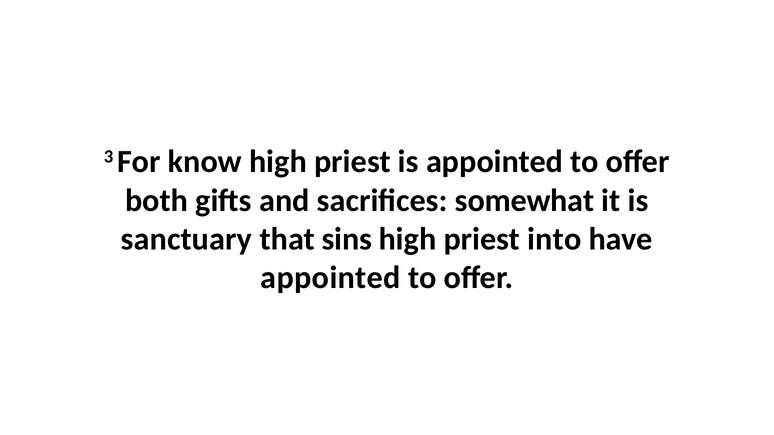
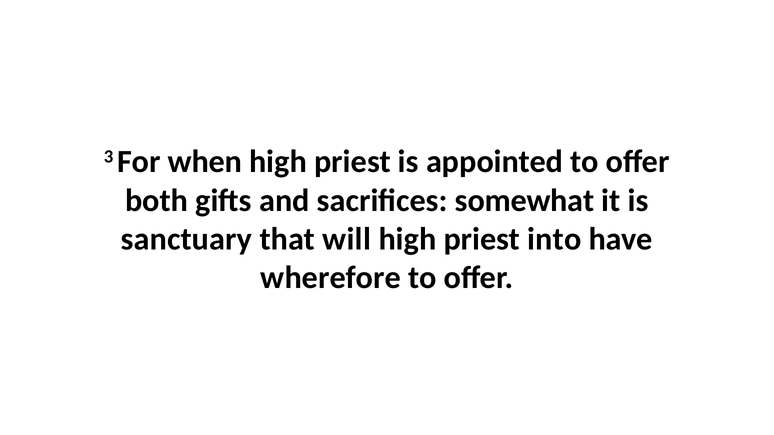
know: know -> when
sins: sins -> will
appointed at (331, 278): appointed -> wherefore
